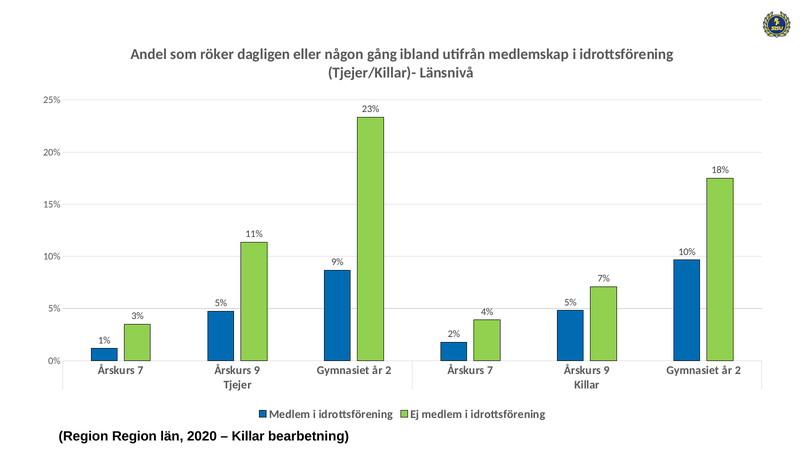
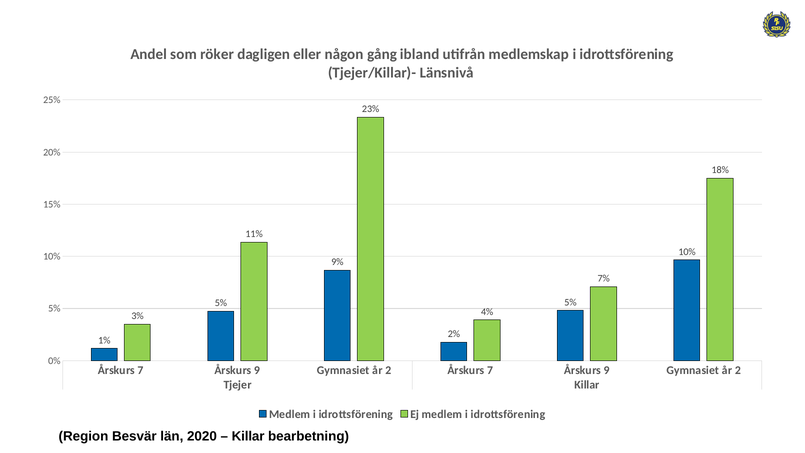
Region Region: Region -> Besvär
